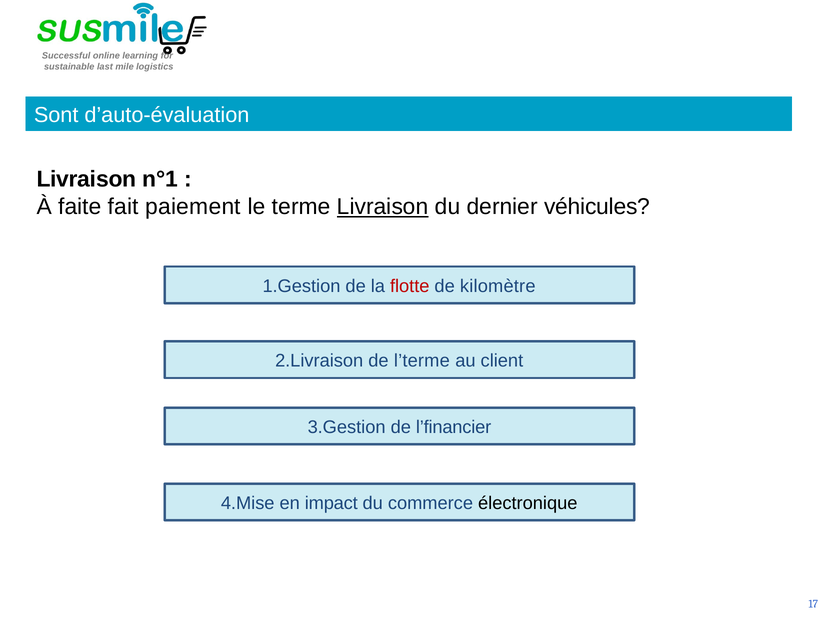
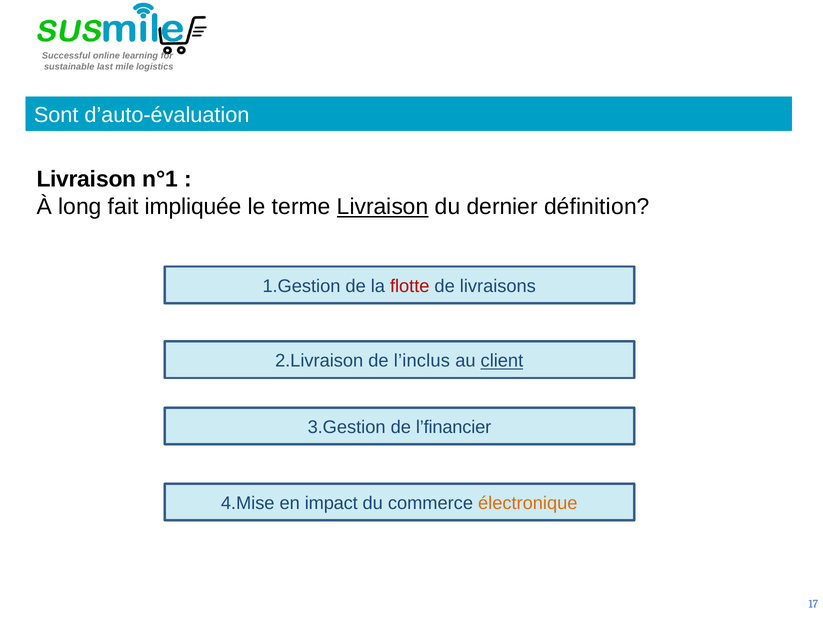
faite: faite -> long
paiement: paiement -> impliquée
véhicules: véhicules -> définition
kilomètre: kilomètre -> livraisons
l’terme: l’terme -> l’inclus
client underline: none -> present
électronique colour: black -> orange
